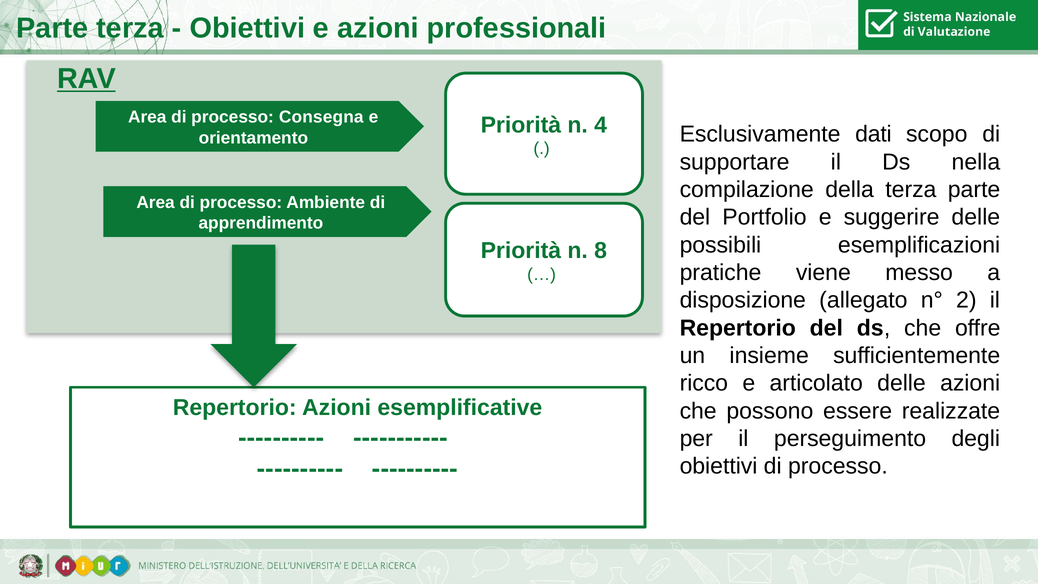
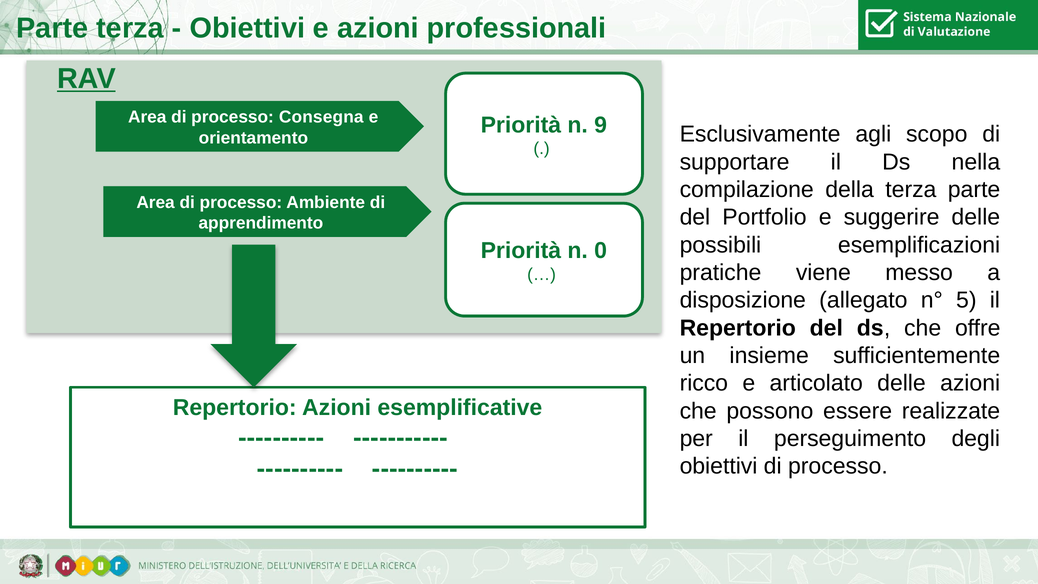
4: 4 -> 9
dati: dati -> agli
8: 8 -> 0
2: 2 -> 5
